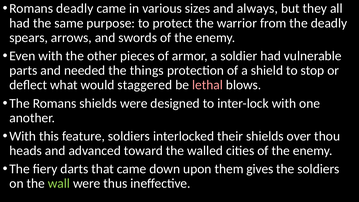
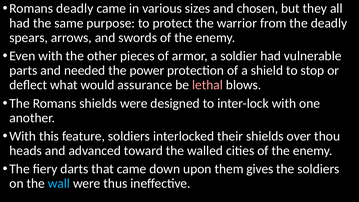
always: always -> chosen
things: things -> power
staggered: staggered -> assurance
wall colour: light green -> light blue
